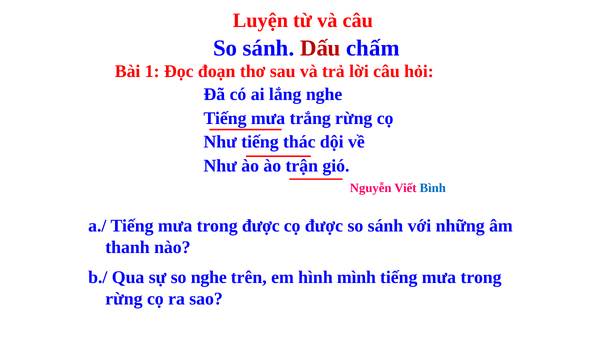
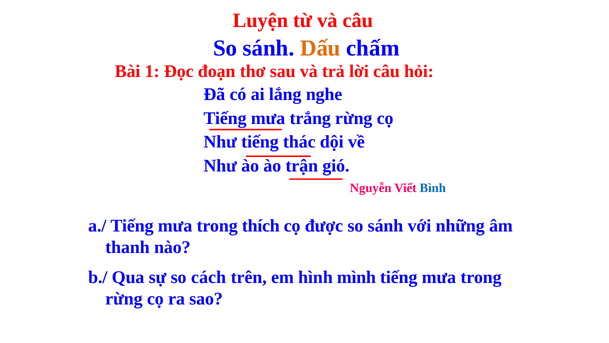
Dấu colour: red -> orange
trong được: được -> thích
so nghe: nghe -> cách
